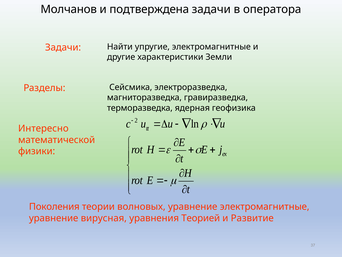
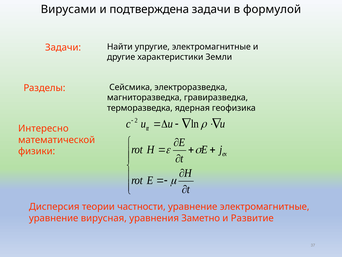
Молчанов: Молчанов -> Вирусами
оператора: оператора -> формулой
Поколения: Поколения -> Дисперсия
волновых: волновых -> частности
Теорией: Теорией -> Заметно
